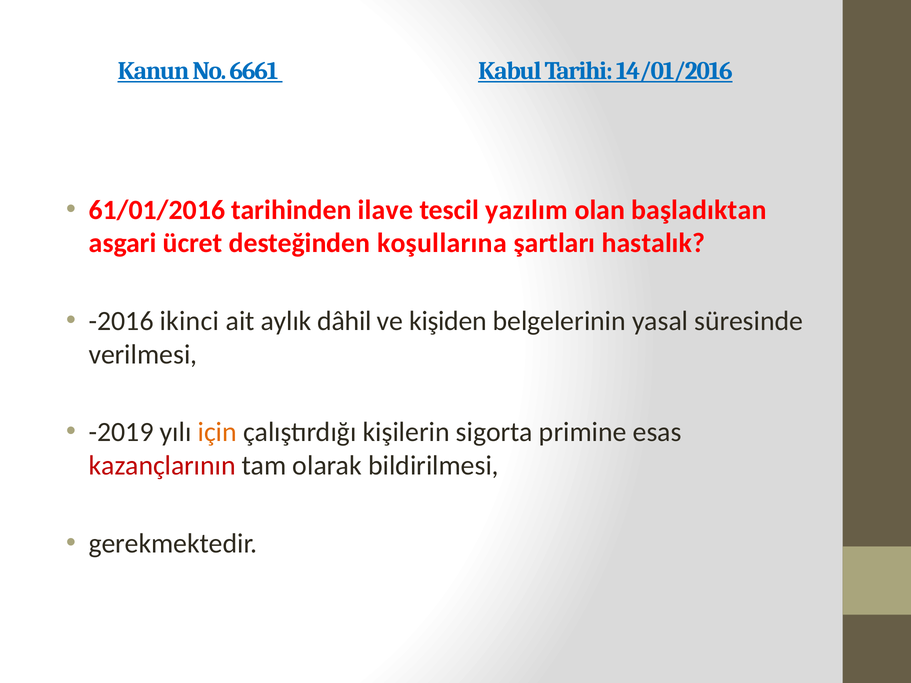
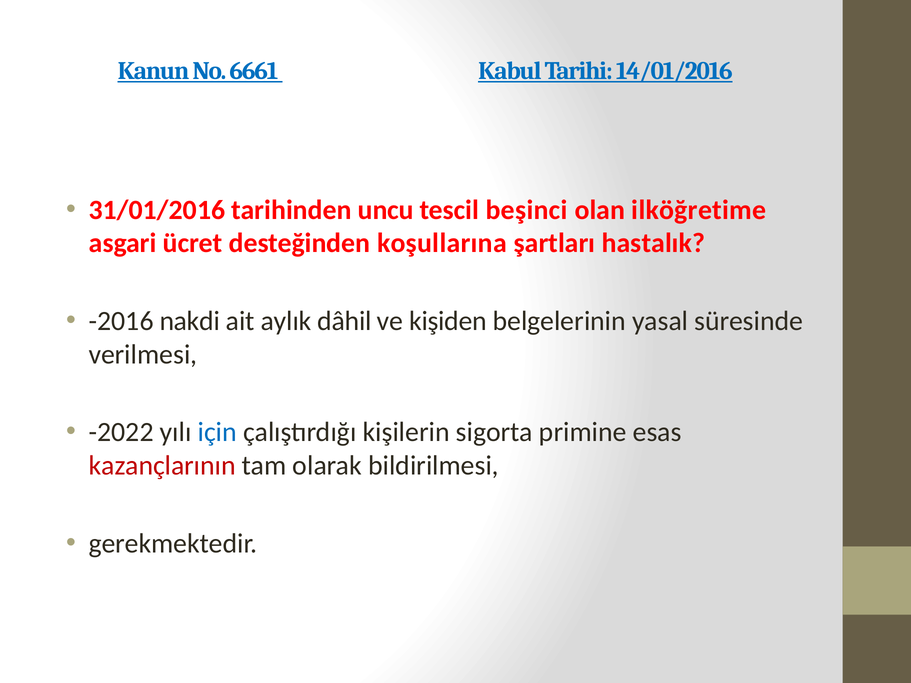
61/01/2016: 61/01/2016 -> 31/01/2016
ilave: ilave -> uncu
yazılım: yazılım -> beşinci
başladıktan: başladıktan -> ilköğretime
ikinci: ikinci -> nakdi
-2019: -2019 -> -2022
için colour: orange -> blue
